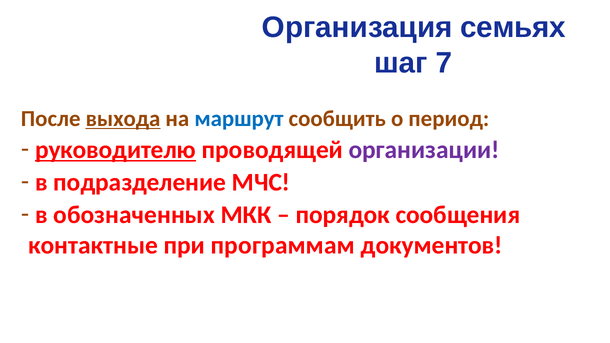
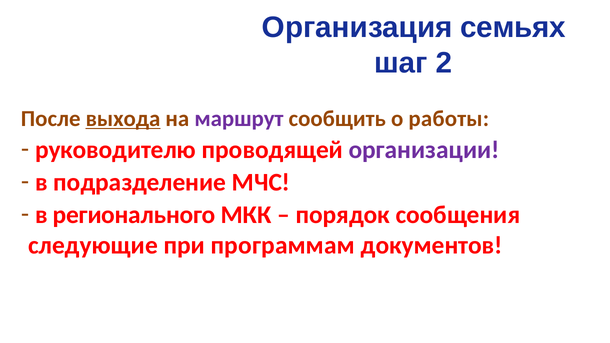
7: 7 -> 2
маршрут colour: blue -> purple
период: период -> работы
руководителю underline: present -> none
обозначенных: обозначенных -> регионального
контактные: контактные -> следующие
